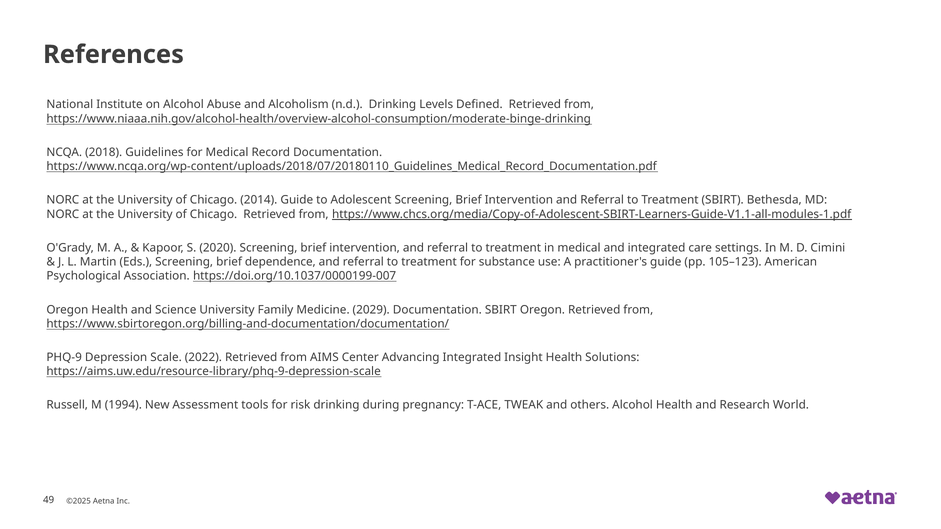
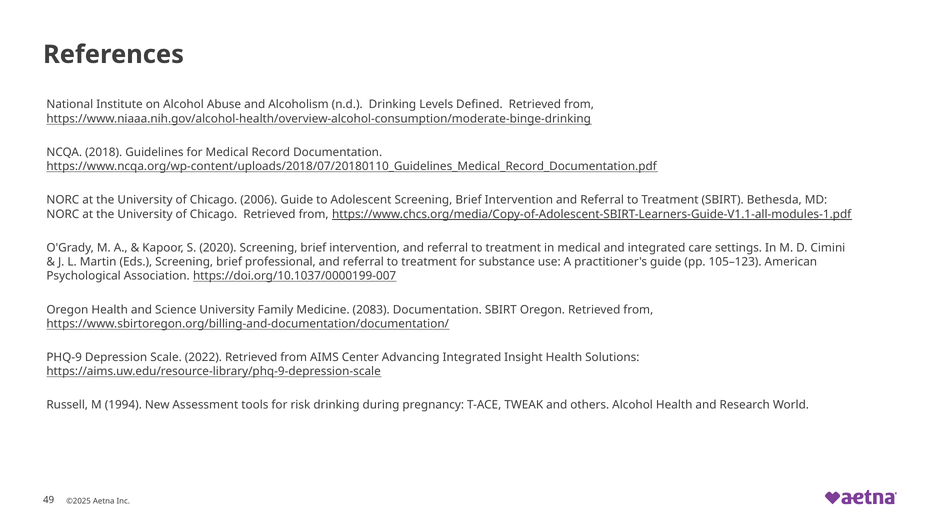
2014: 2014 -> 2006
dependence: dependence -> professional
2029: 2029 -> 2083
